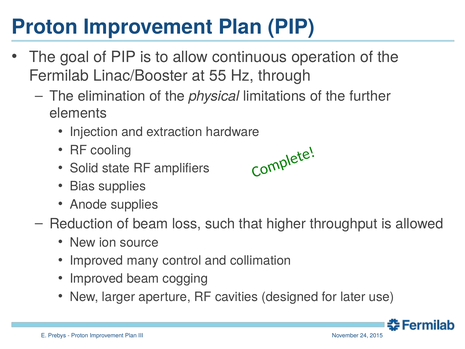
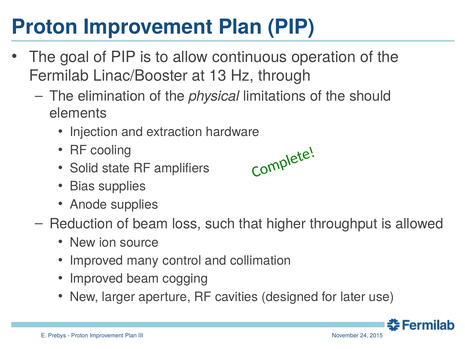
55: 55 -> 13
further: further -> should
